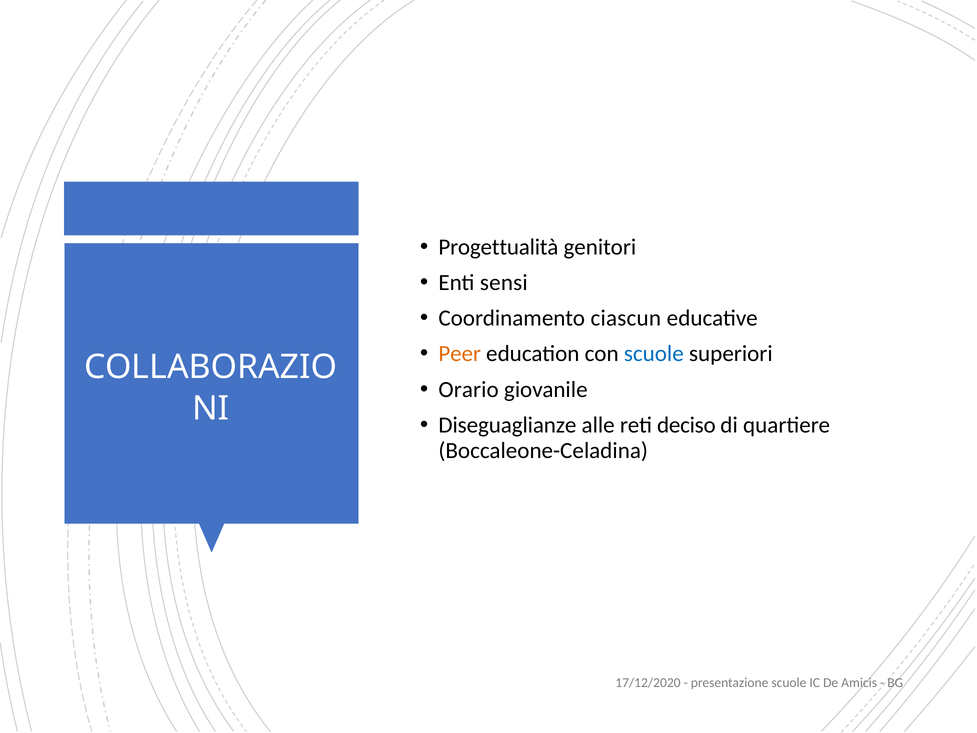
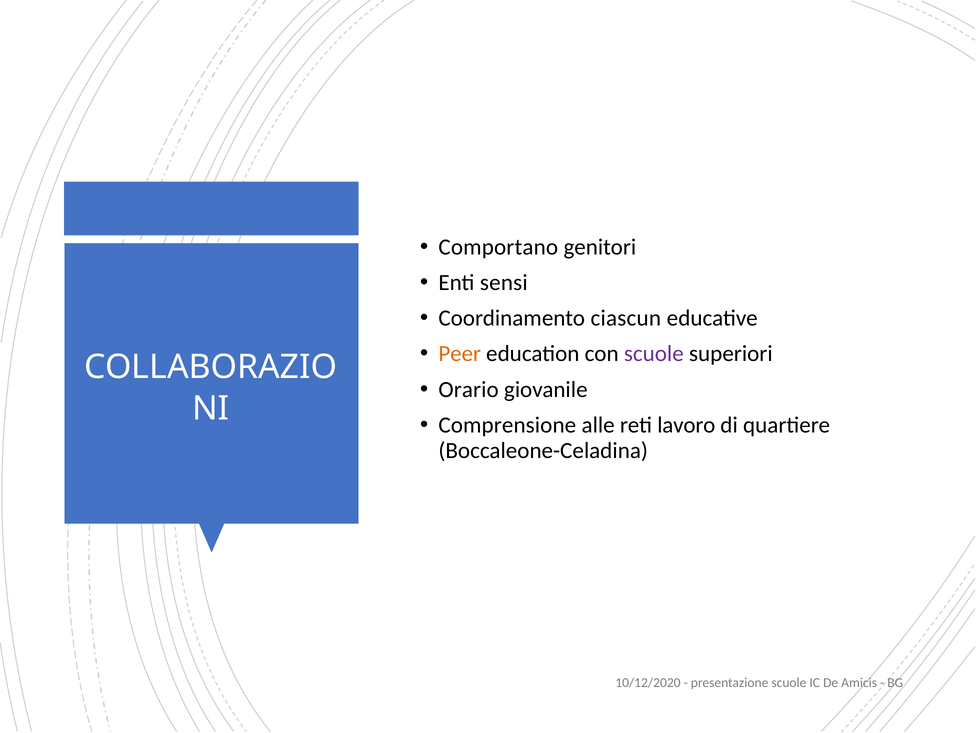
Progettualità: Progettualità -> Comportano
scuole at (654, 354) colour: blue -> purple
Diseguaglianze: Diseguaglianze -> Comprensione
deciso: deciso -> lavoro
17/12/2020: 17/12/2020 -> 10/12/2020
